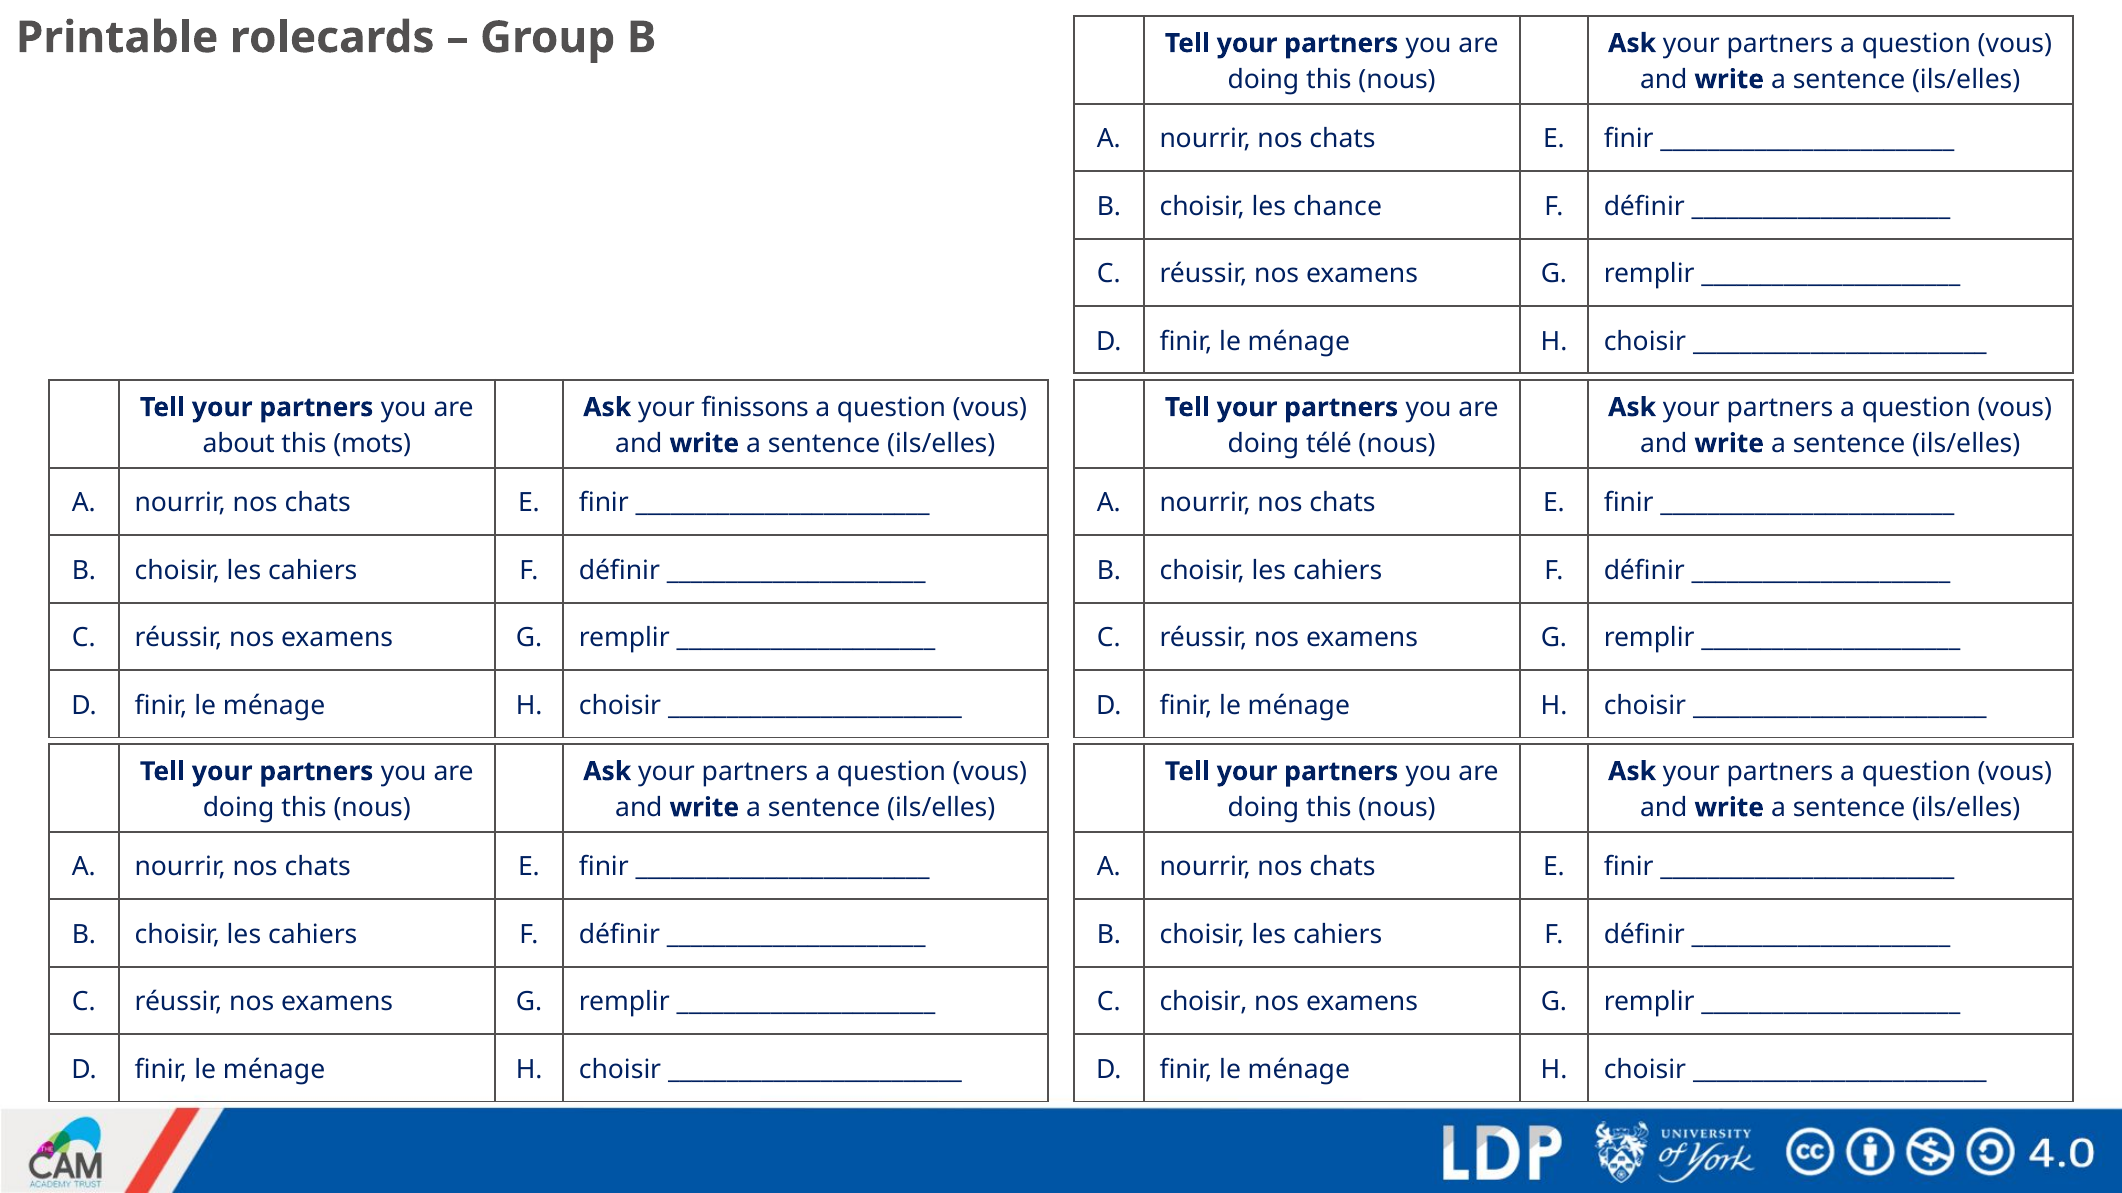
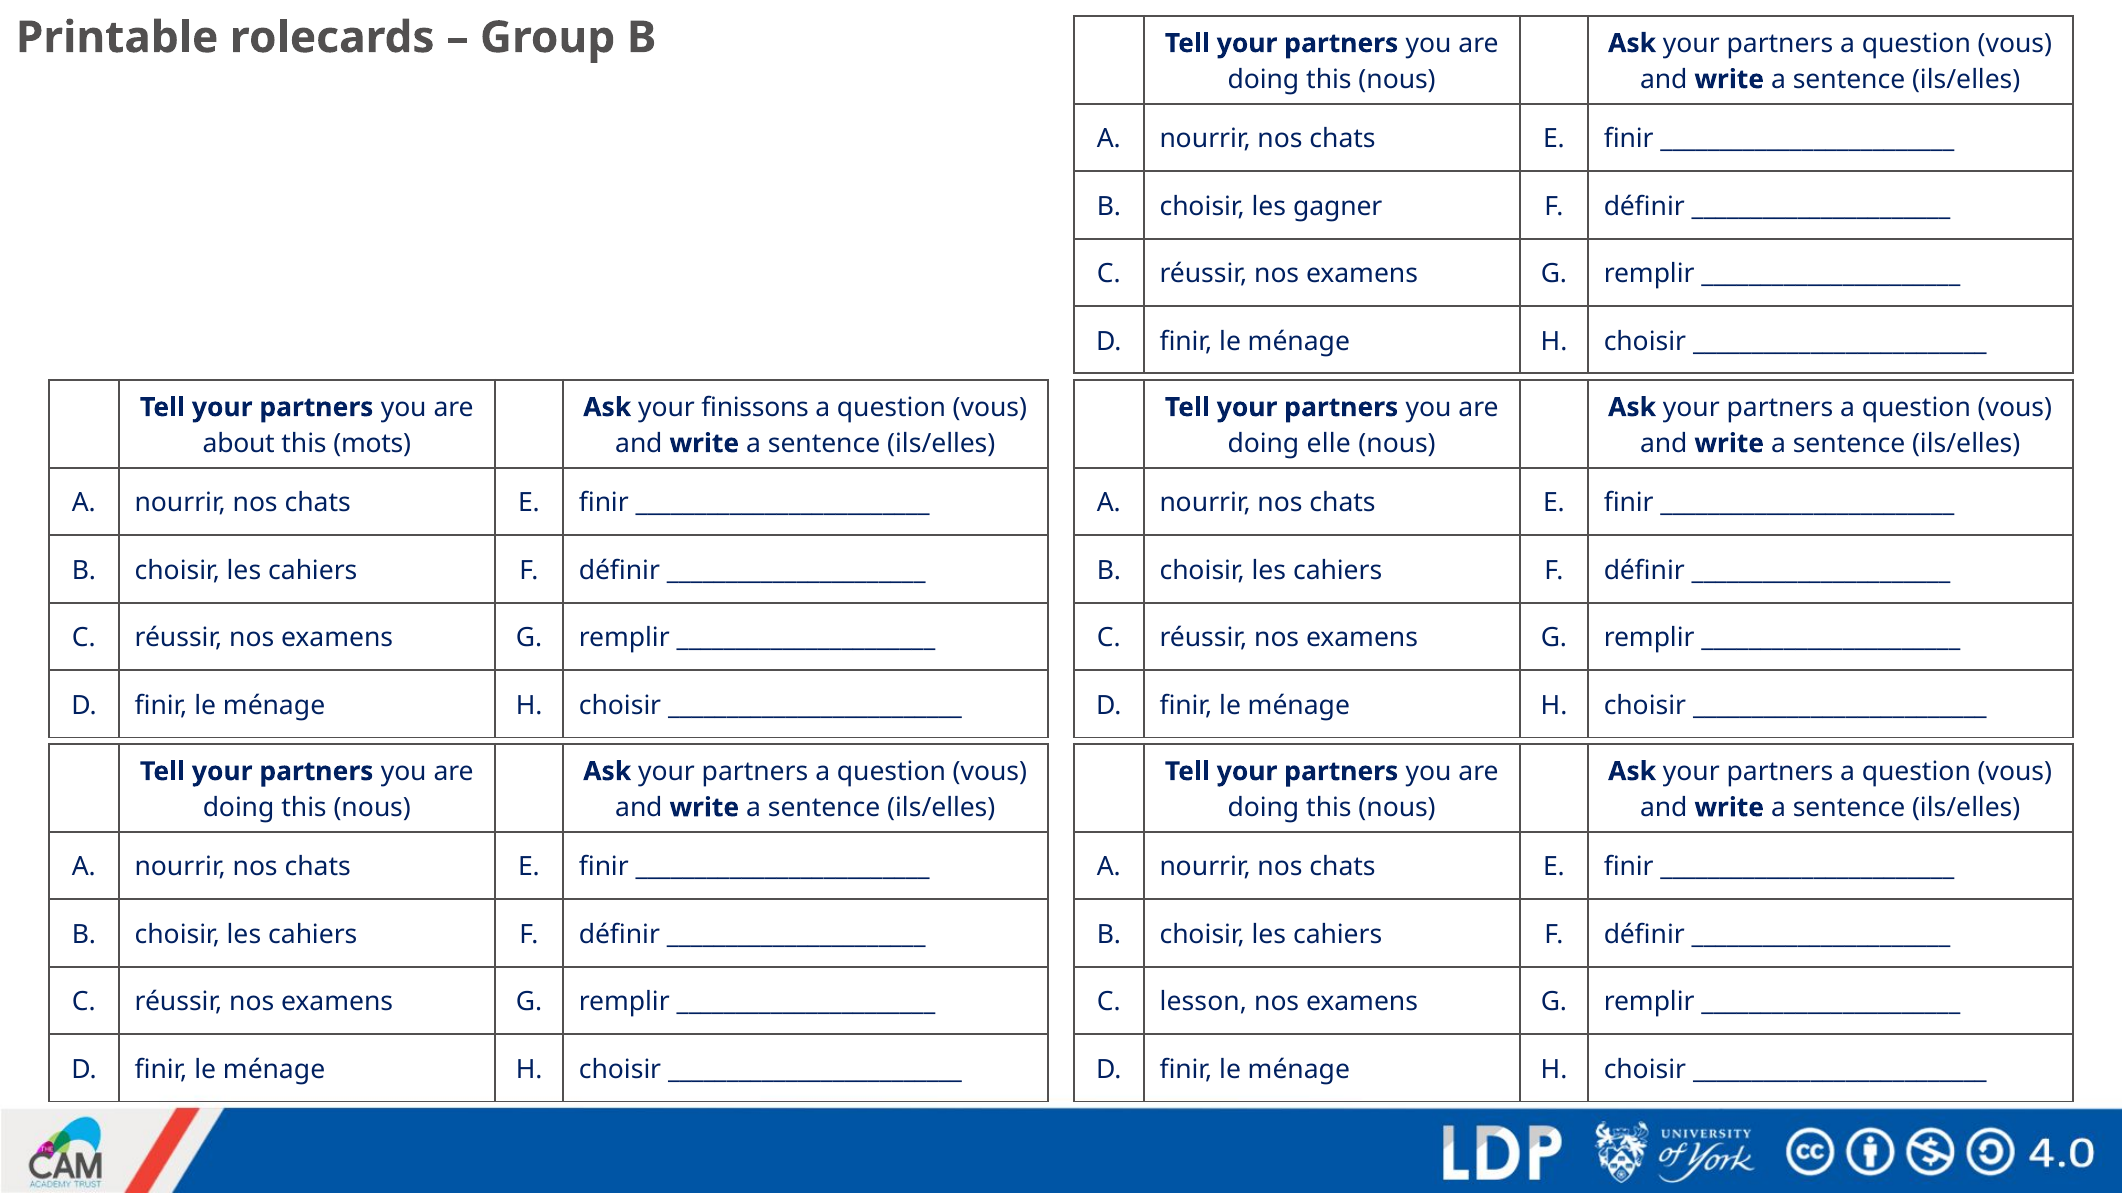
chance: chance -> gagner
télé: télé -> elle
C choisir: choisir -> lesson
